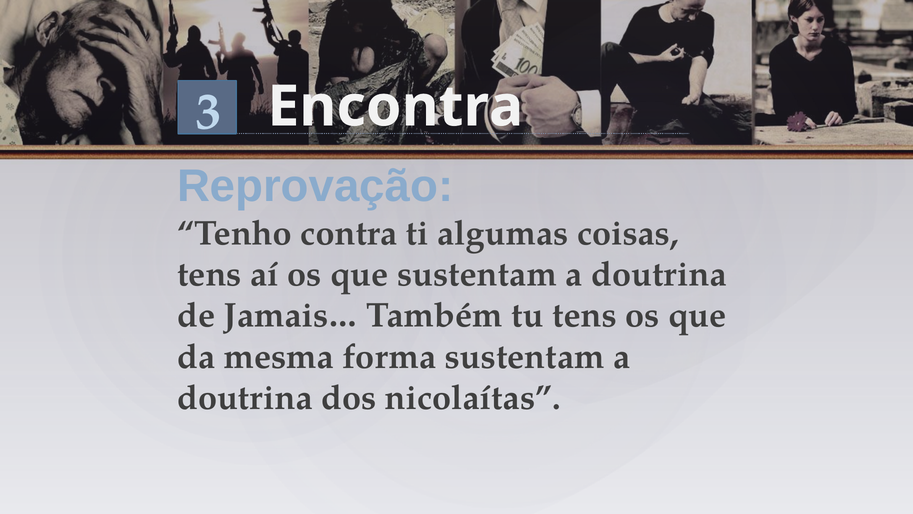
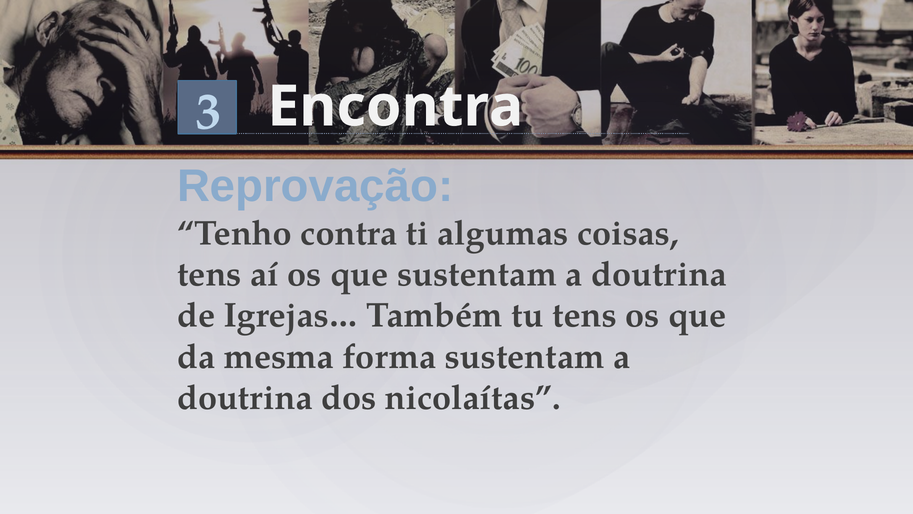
Jamais…: Jamais… -> Igrejas…
